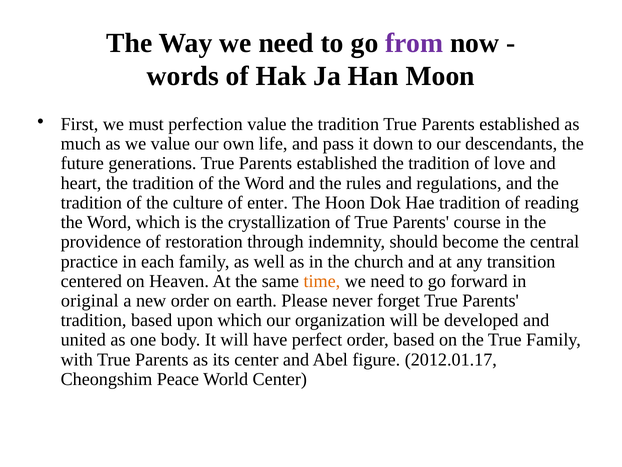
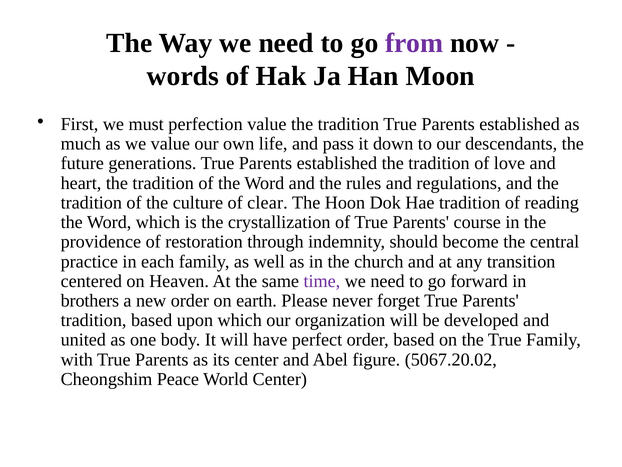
enter: enter -> clear
time colour: orange -> purple
original: original -> brothers
2012.01.17: 2012.01.17 -> 5067.20.02
